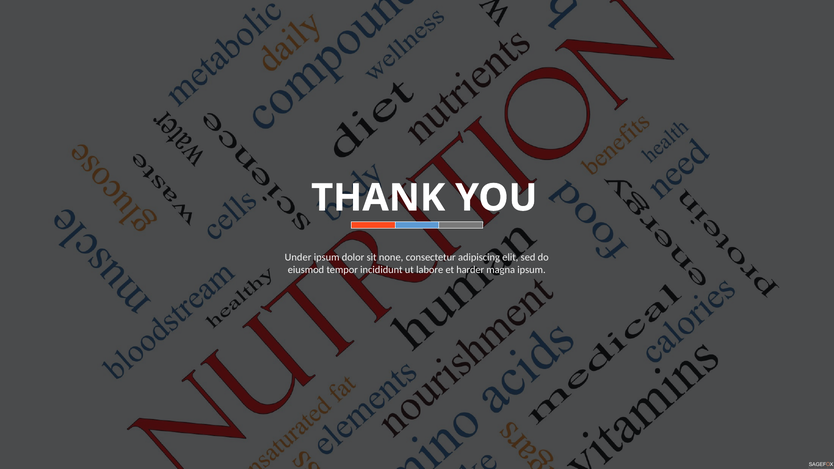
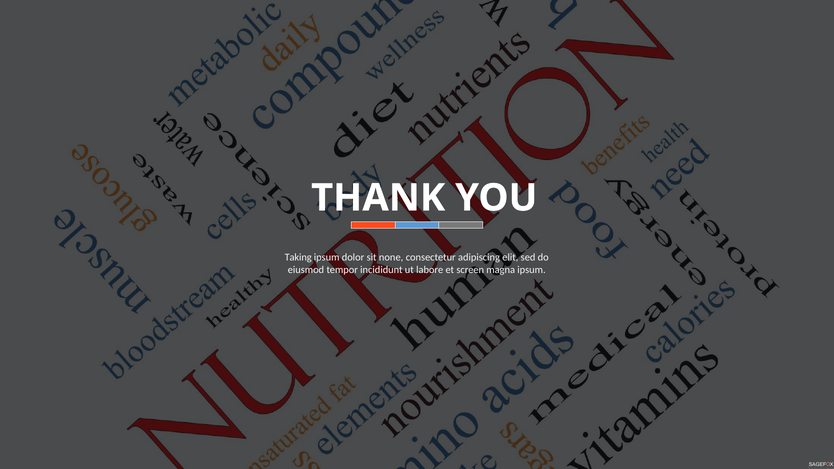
Under: Under -> Taking
harder: harder -> screen
